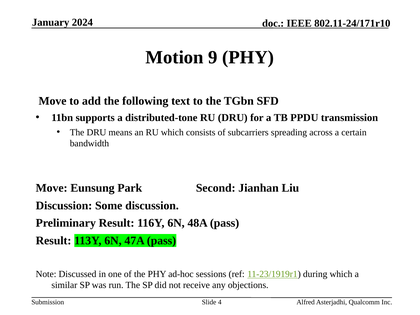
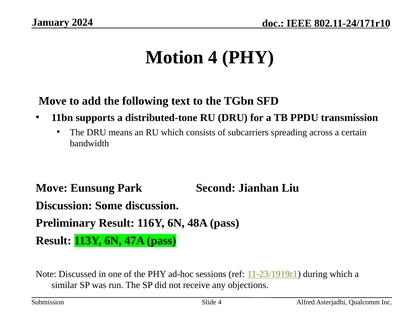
Motion 9: 9 -> 4
